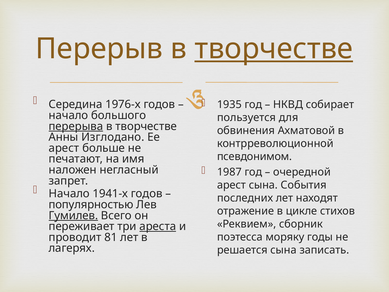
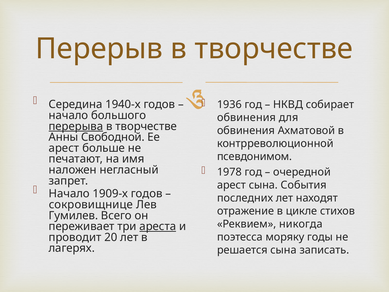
творчестве at (274, 49) underline: present -> none
1976-х: 1976-х -> 1940-х
1935: 1935 -> 1936
пользуется at (247, 117): пользуется -> обвинения
Изглодано: Изглодано -> Свободной
1987: 1987 -> 1978
1941-х: 1941-х -> 1909-х
популярностью: популярностью -> сокровищнице
Гумилев underline: present -> none
сборник: сборник -> никогда
81: 81 -> 20
